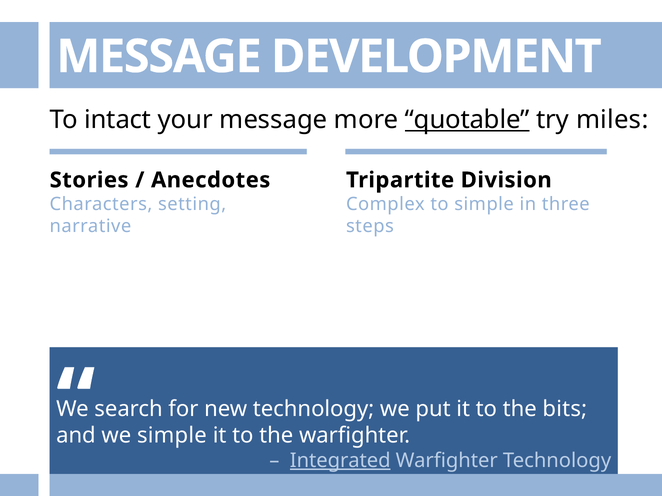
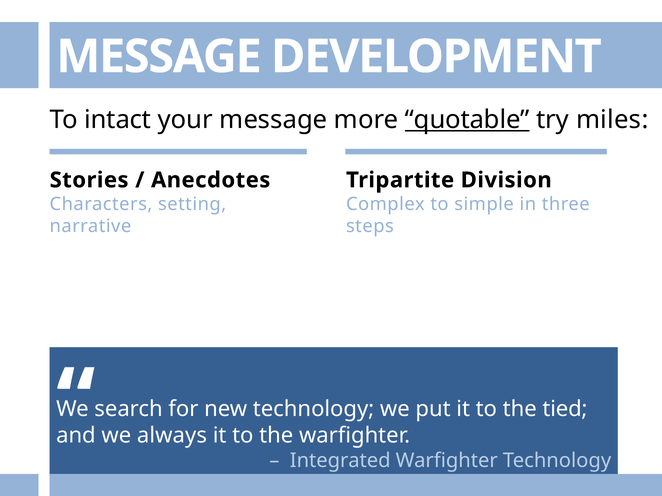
bits: bits -> tied
we simple: simple -> always
Integrated underline: present -> none
